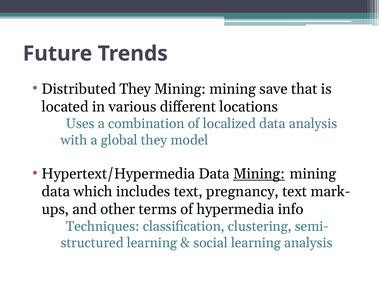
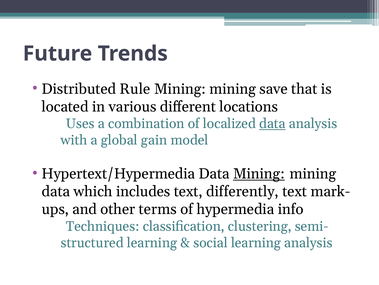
Distributed They: They -> Rule
data at (272, 123) underline: none -> present
global they: they -> gain
pregnancy: pregnancy -> differently
